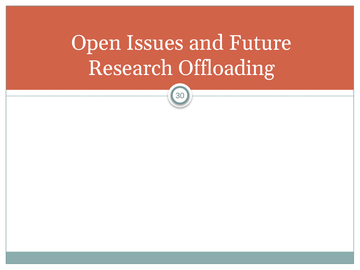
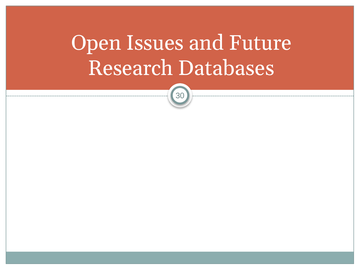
Offloading: Offloading -> Databases
